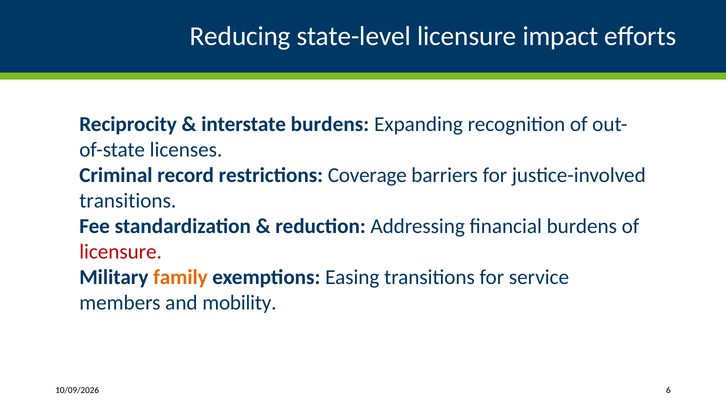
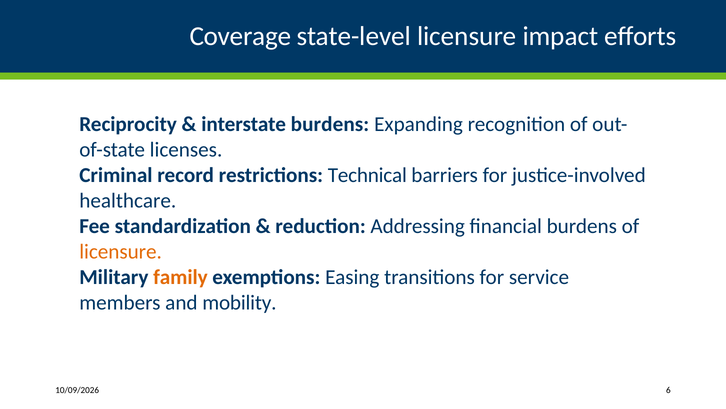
Reducing: Reducing -> Coverage
Coverage: Coverage -> Technical
transitions at (128, 200): transitions -> healthcare
licensure at (121, 251) colour: red -> orange
